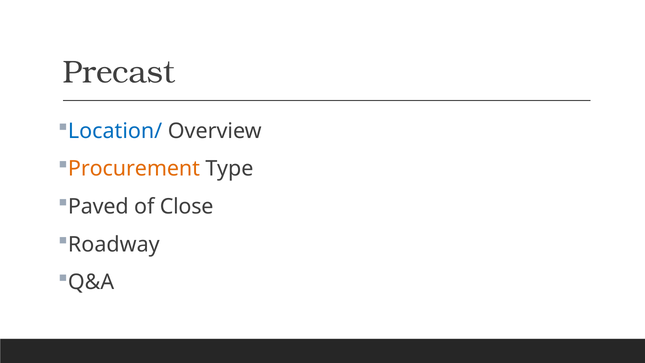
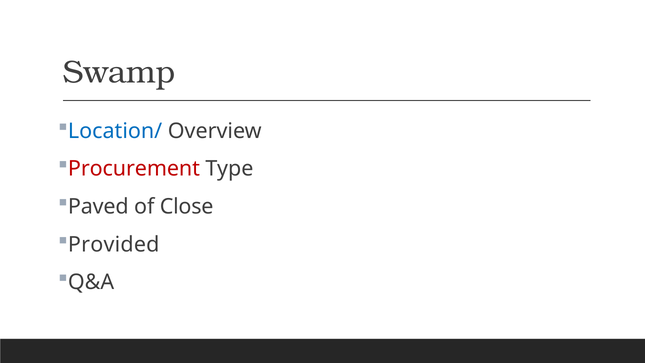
Precast: Precast -> Swamp
Procurement colour: orange -> red
Roadway: Roadway -> Provided
